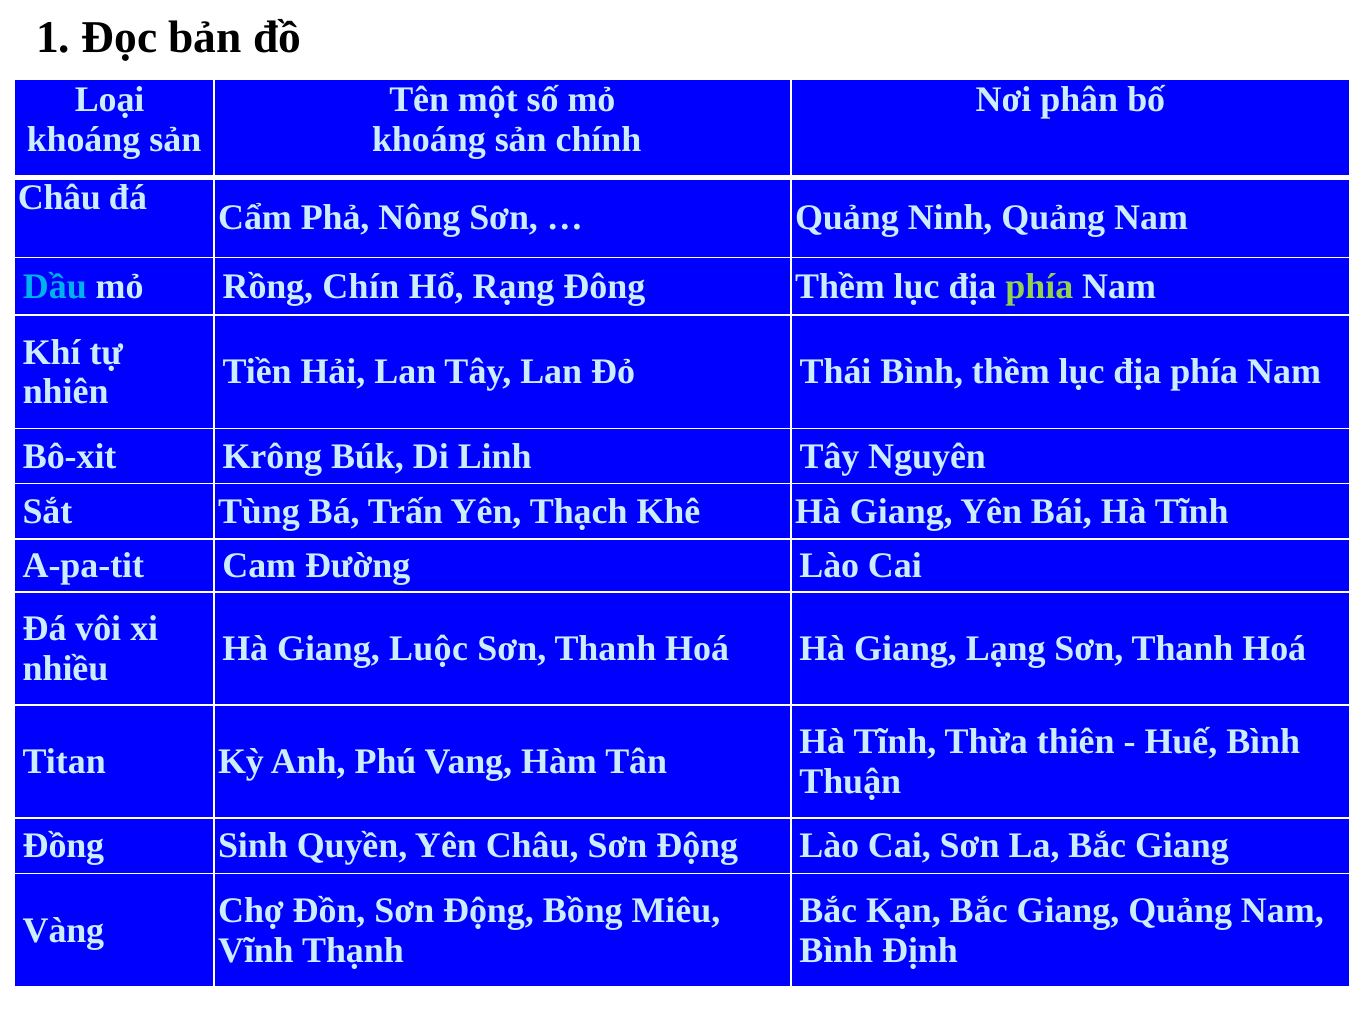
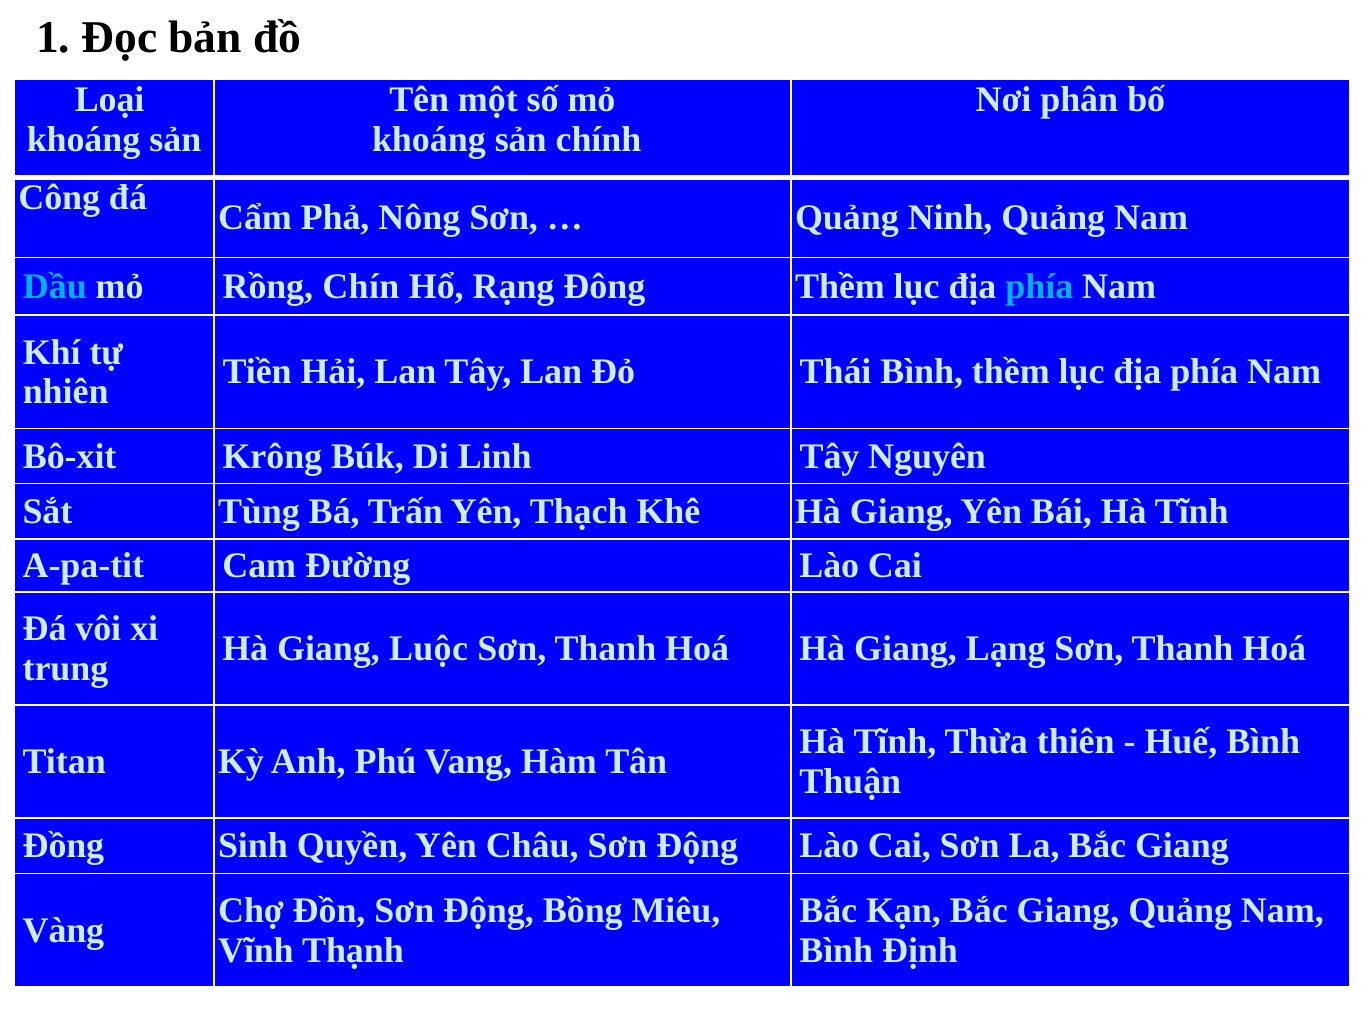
Châu at (59, 198): Châu -> Công
phía at (1039, 287) colour: light green -> light blue
nhiều: nhiều -> trung
